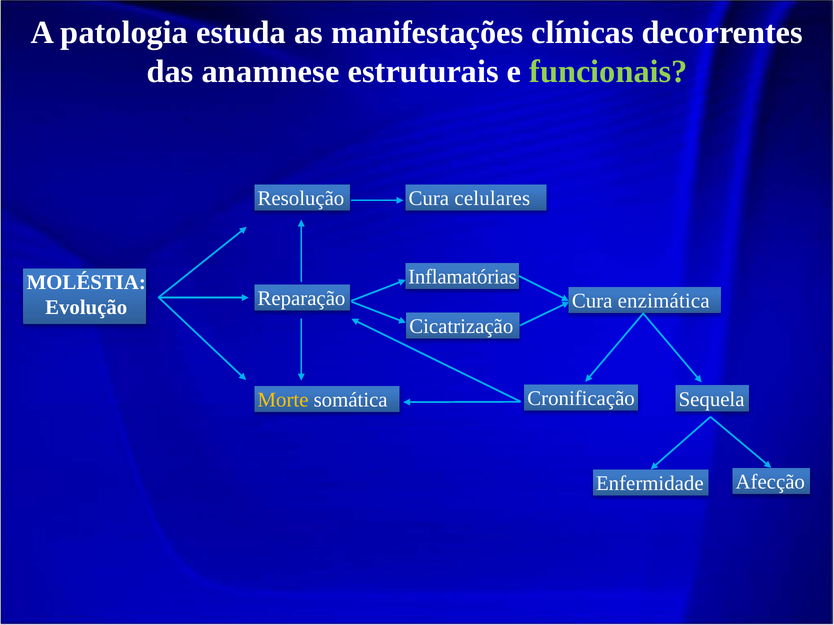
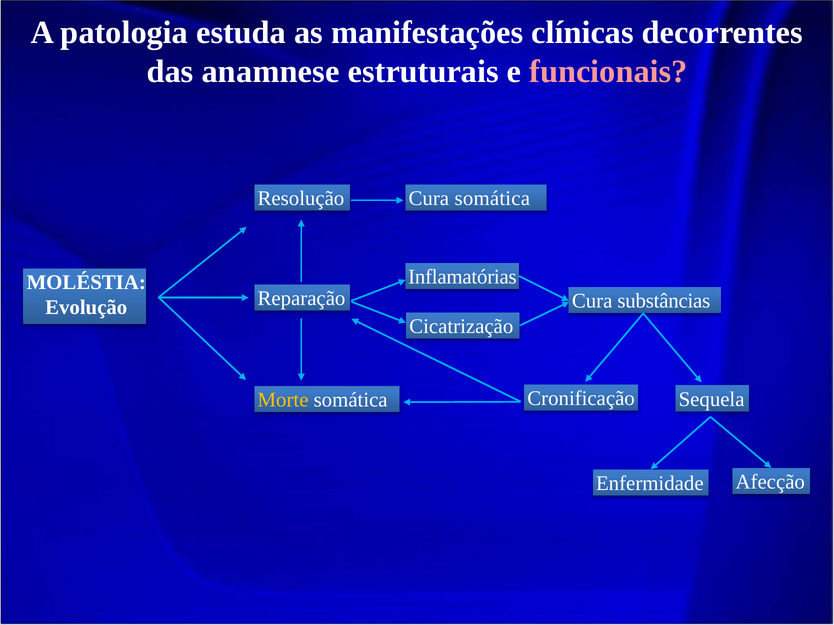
funcionais colour: light green -> pink
Cura celulares: celulares -> somática
enzimática: enzimática -> substâncias
